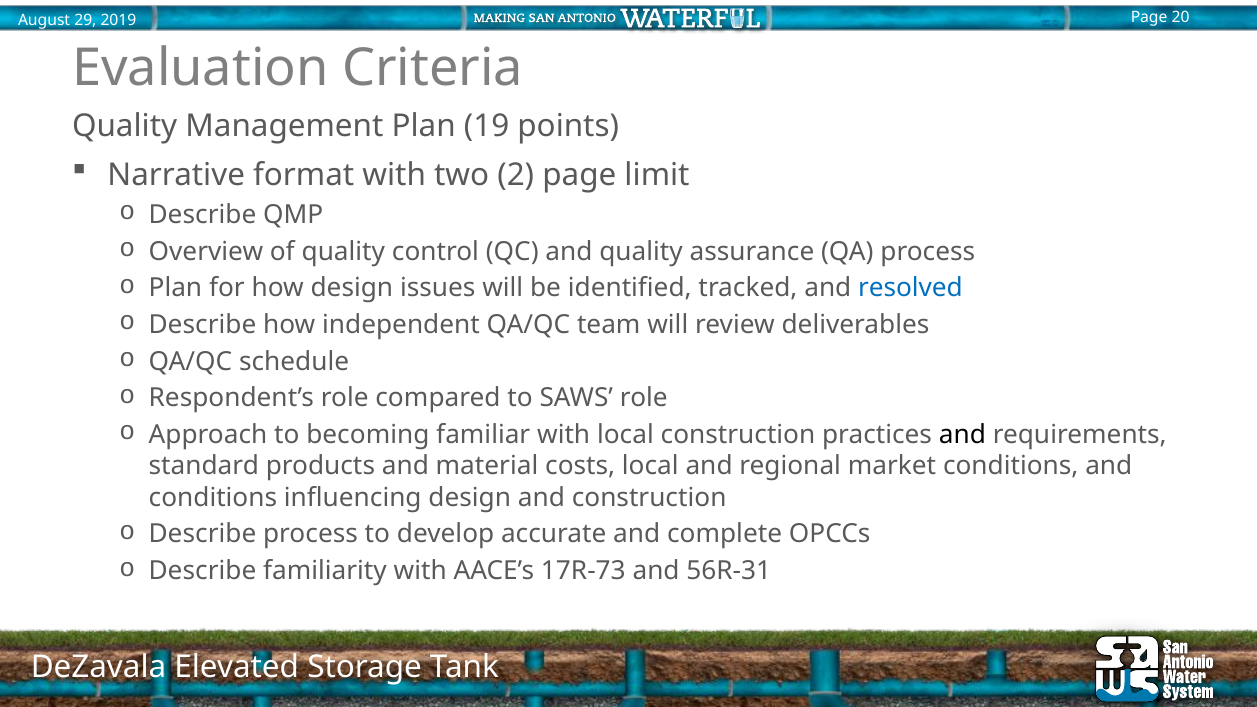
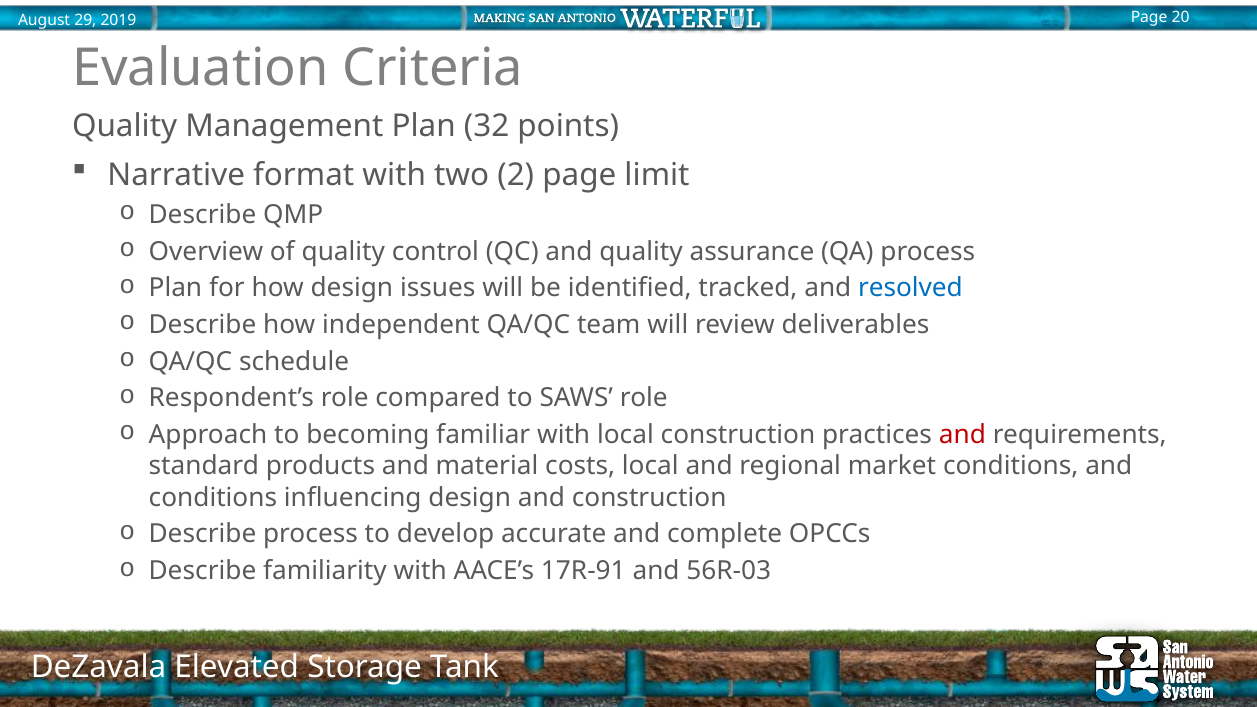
19: 19 -> 32
and at (962, 435) colour: black -> red
17R-73: 17R-73 -> 17R-91
56R-31: 56R-31 -> 56R-03
